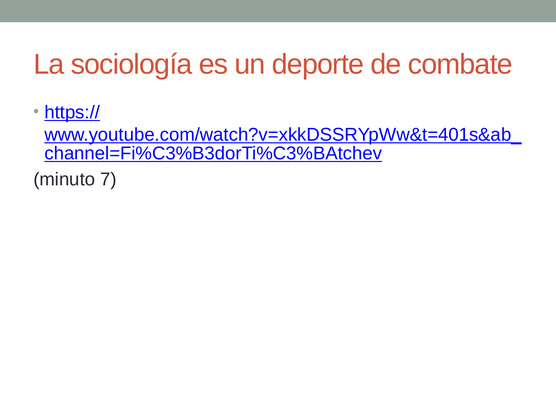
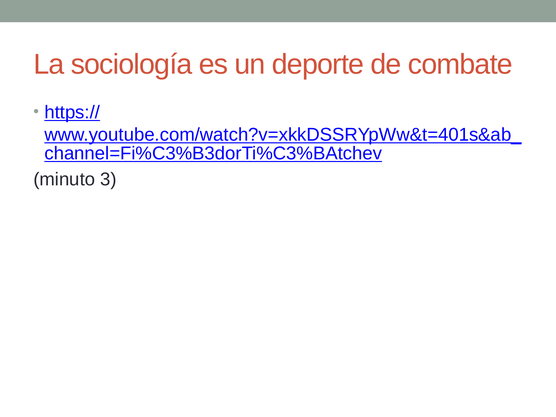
7: 7 -> 3
